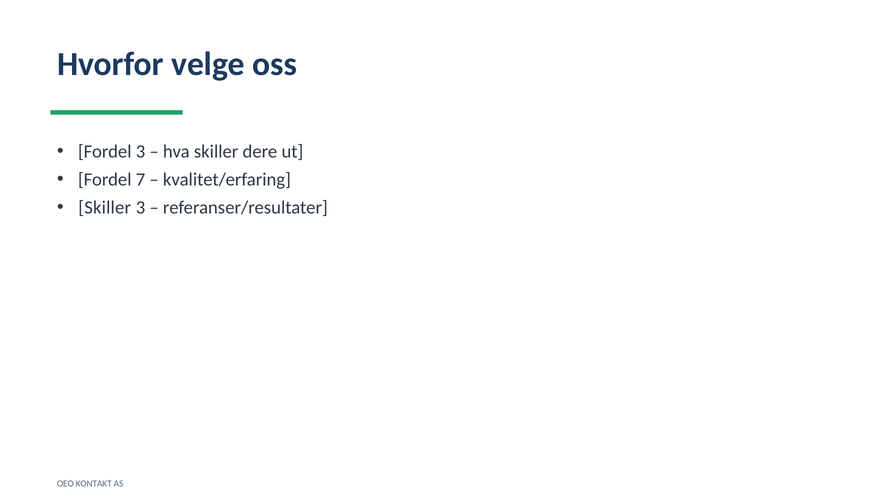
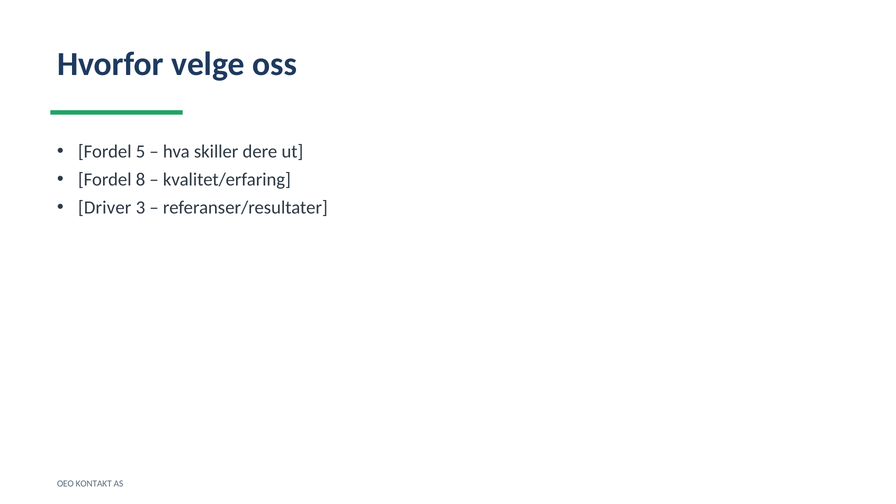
Fordel 3: 3 -> 5
7: 7 -> 8
Skiller at (105, 208): Skiller -> Driver
